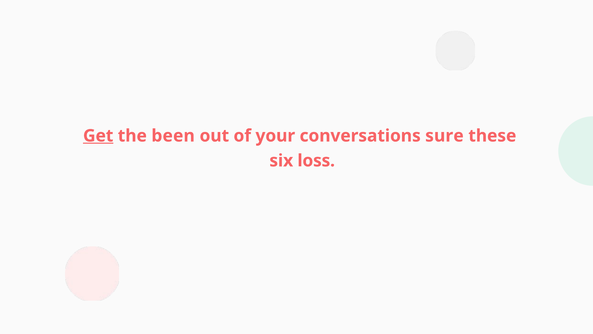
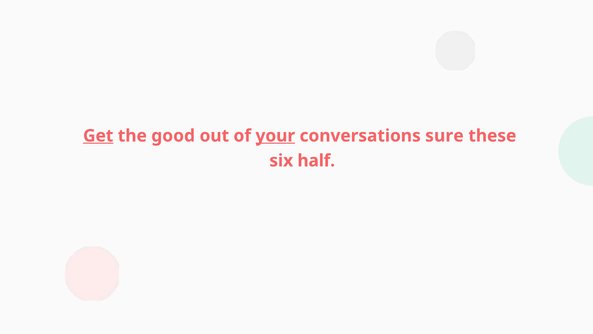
been: been -> good
your underline: none -> present
loss: loss -> half
